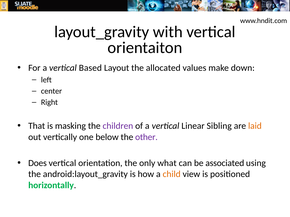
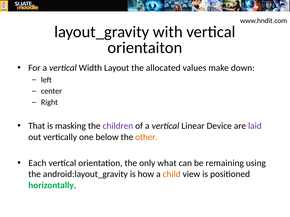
Based: Based -> Width
Sibling: Sibling -> Device
laid colour: orange -> purple
other colour: purple -> orange
Does: Does -> Each
associated: associated -> remaining
